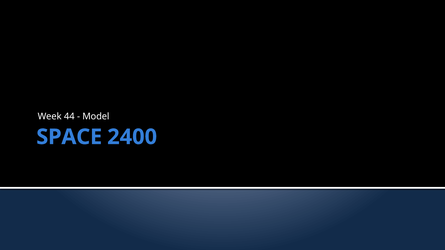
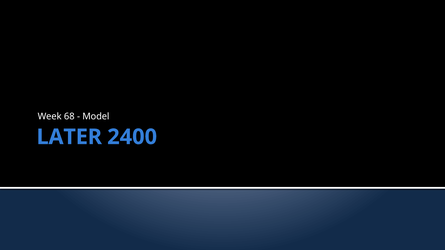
44: 44 -> 68
SPACE: SPACE -> LATER
